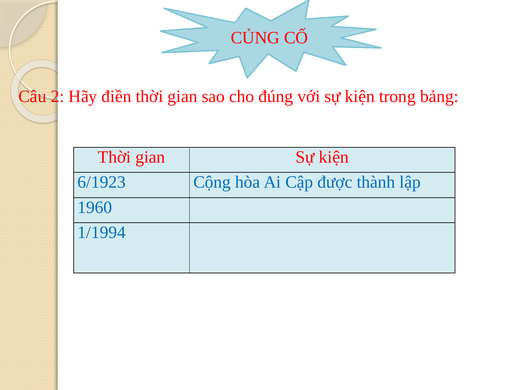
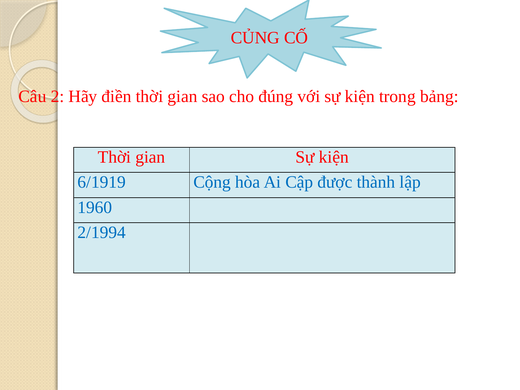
6/1923: 6/1923 -> 6/1919
1/1994: 1/1994 -> 2/1994
